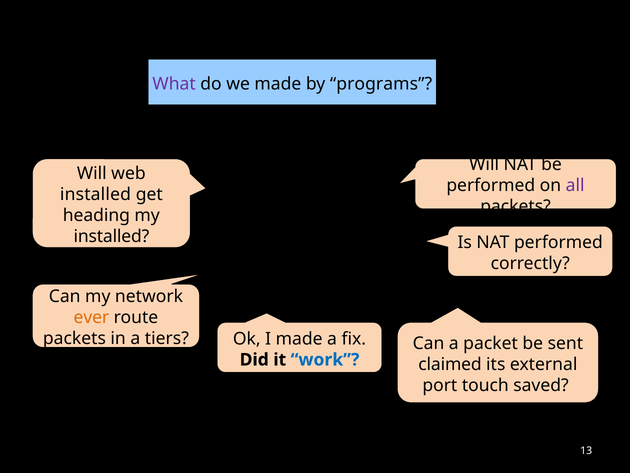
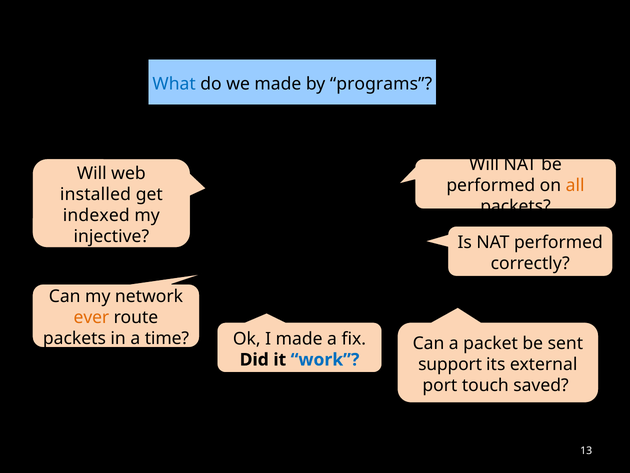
What colour: purple -> blue
all colour: purple -> orange
heading: heading -> indexed
installed at (111, 236): installed -> injective
tiers: tiers -> time
claimed: claimed -> support
